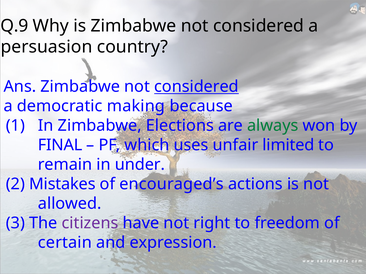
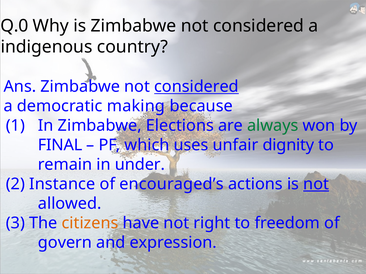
Q.9: Q.9 -> Q.0
persuasion: persuasion -> indigenous
limited: limited -> dignity
Mistakes: Mistakes -> Instance
not at (316, 184) underline: none -> present
citizens colour: purple -> orange
certain: certain -> govern
